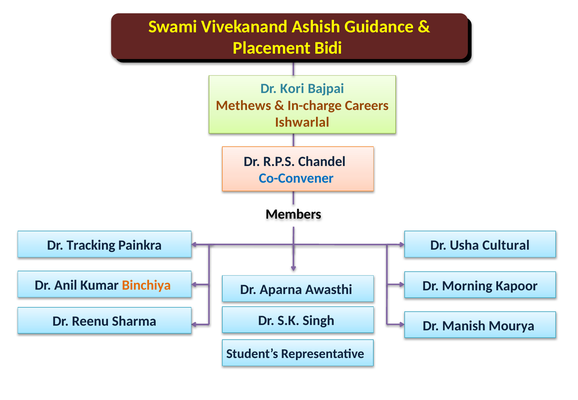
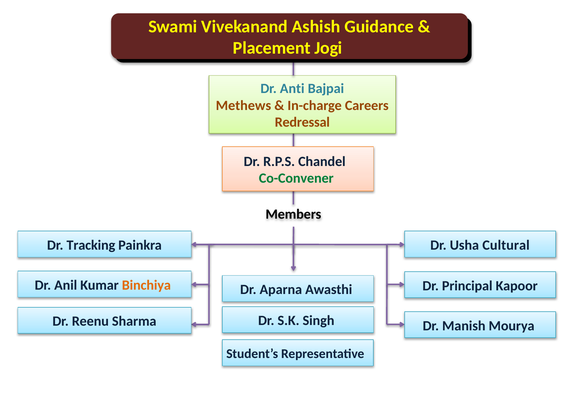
Bidi: Bidi -> Jogi
Kori: Kori -> Anti
Ishwarlal: Ishwarlal -> Redressal
Co-Convener colour: blue -> green
Morning: Morning -> Principal
